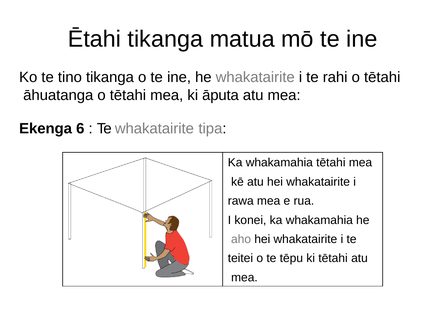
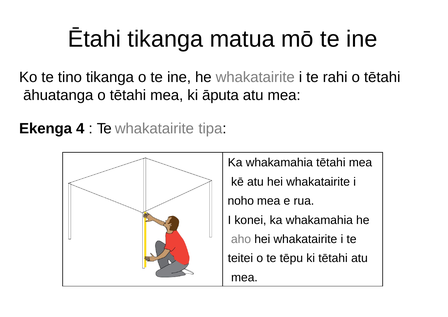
6: 6 -> 4
rawa: rawa -> noho
